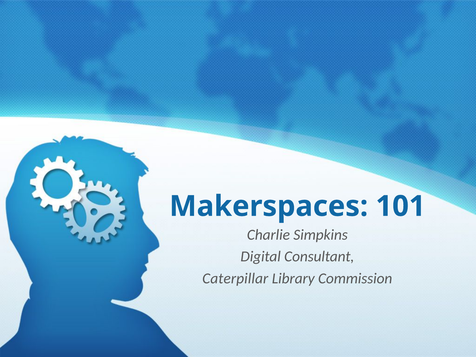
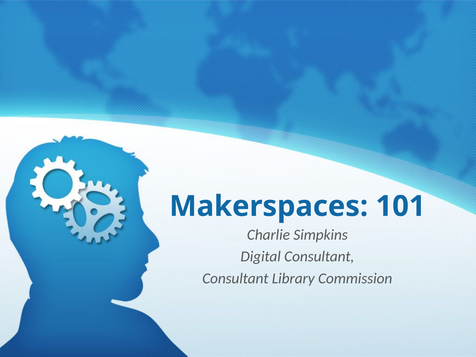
Caterpillar at (235, 279): Caterpillar -> Consultant
